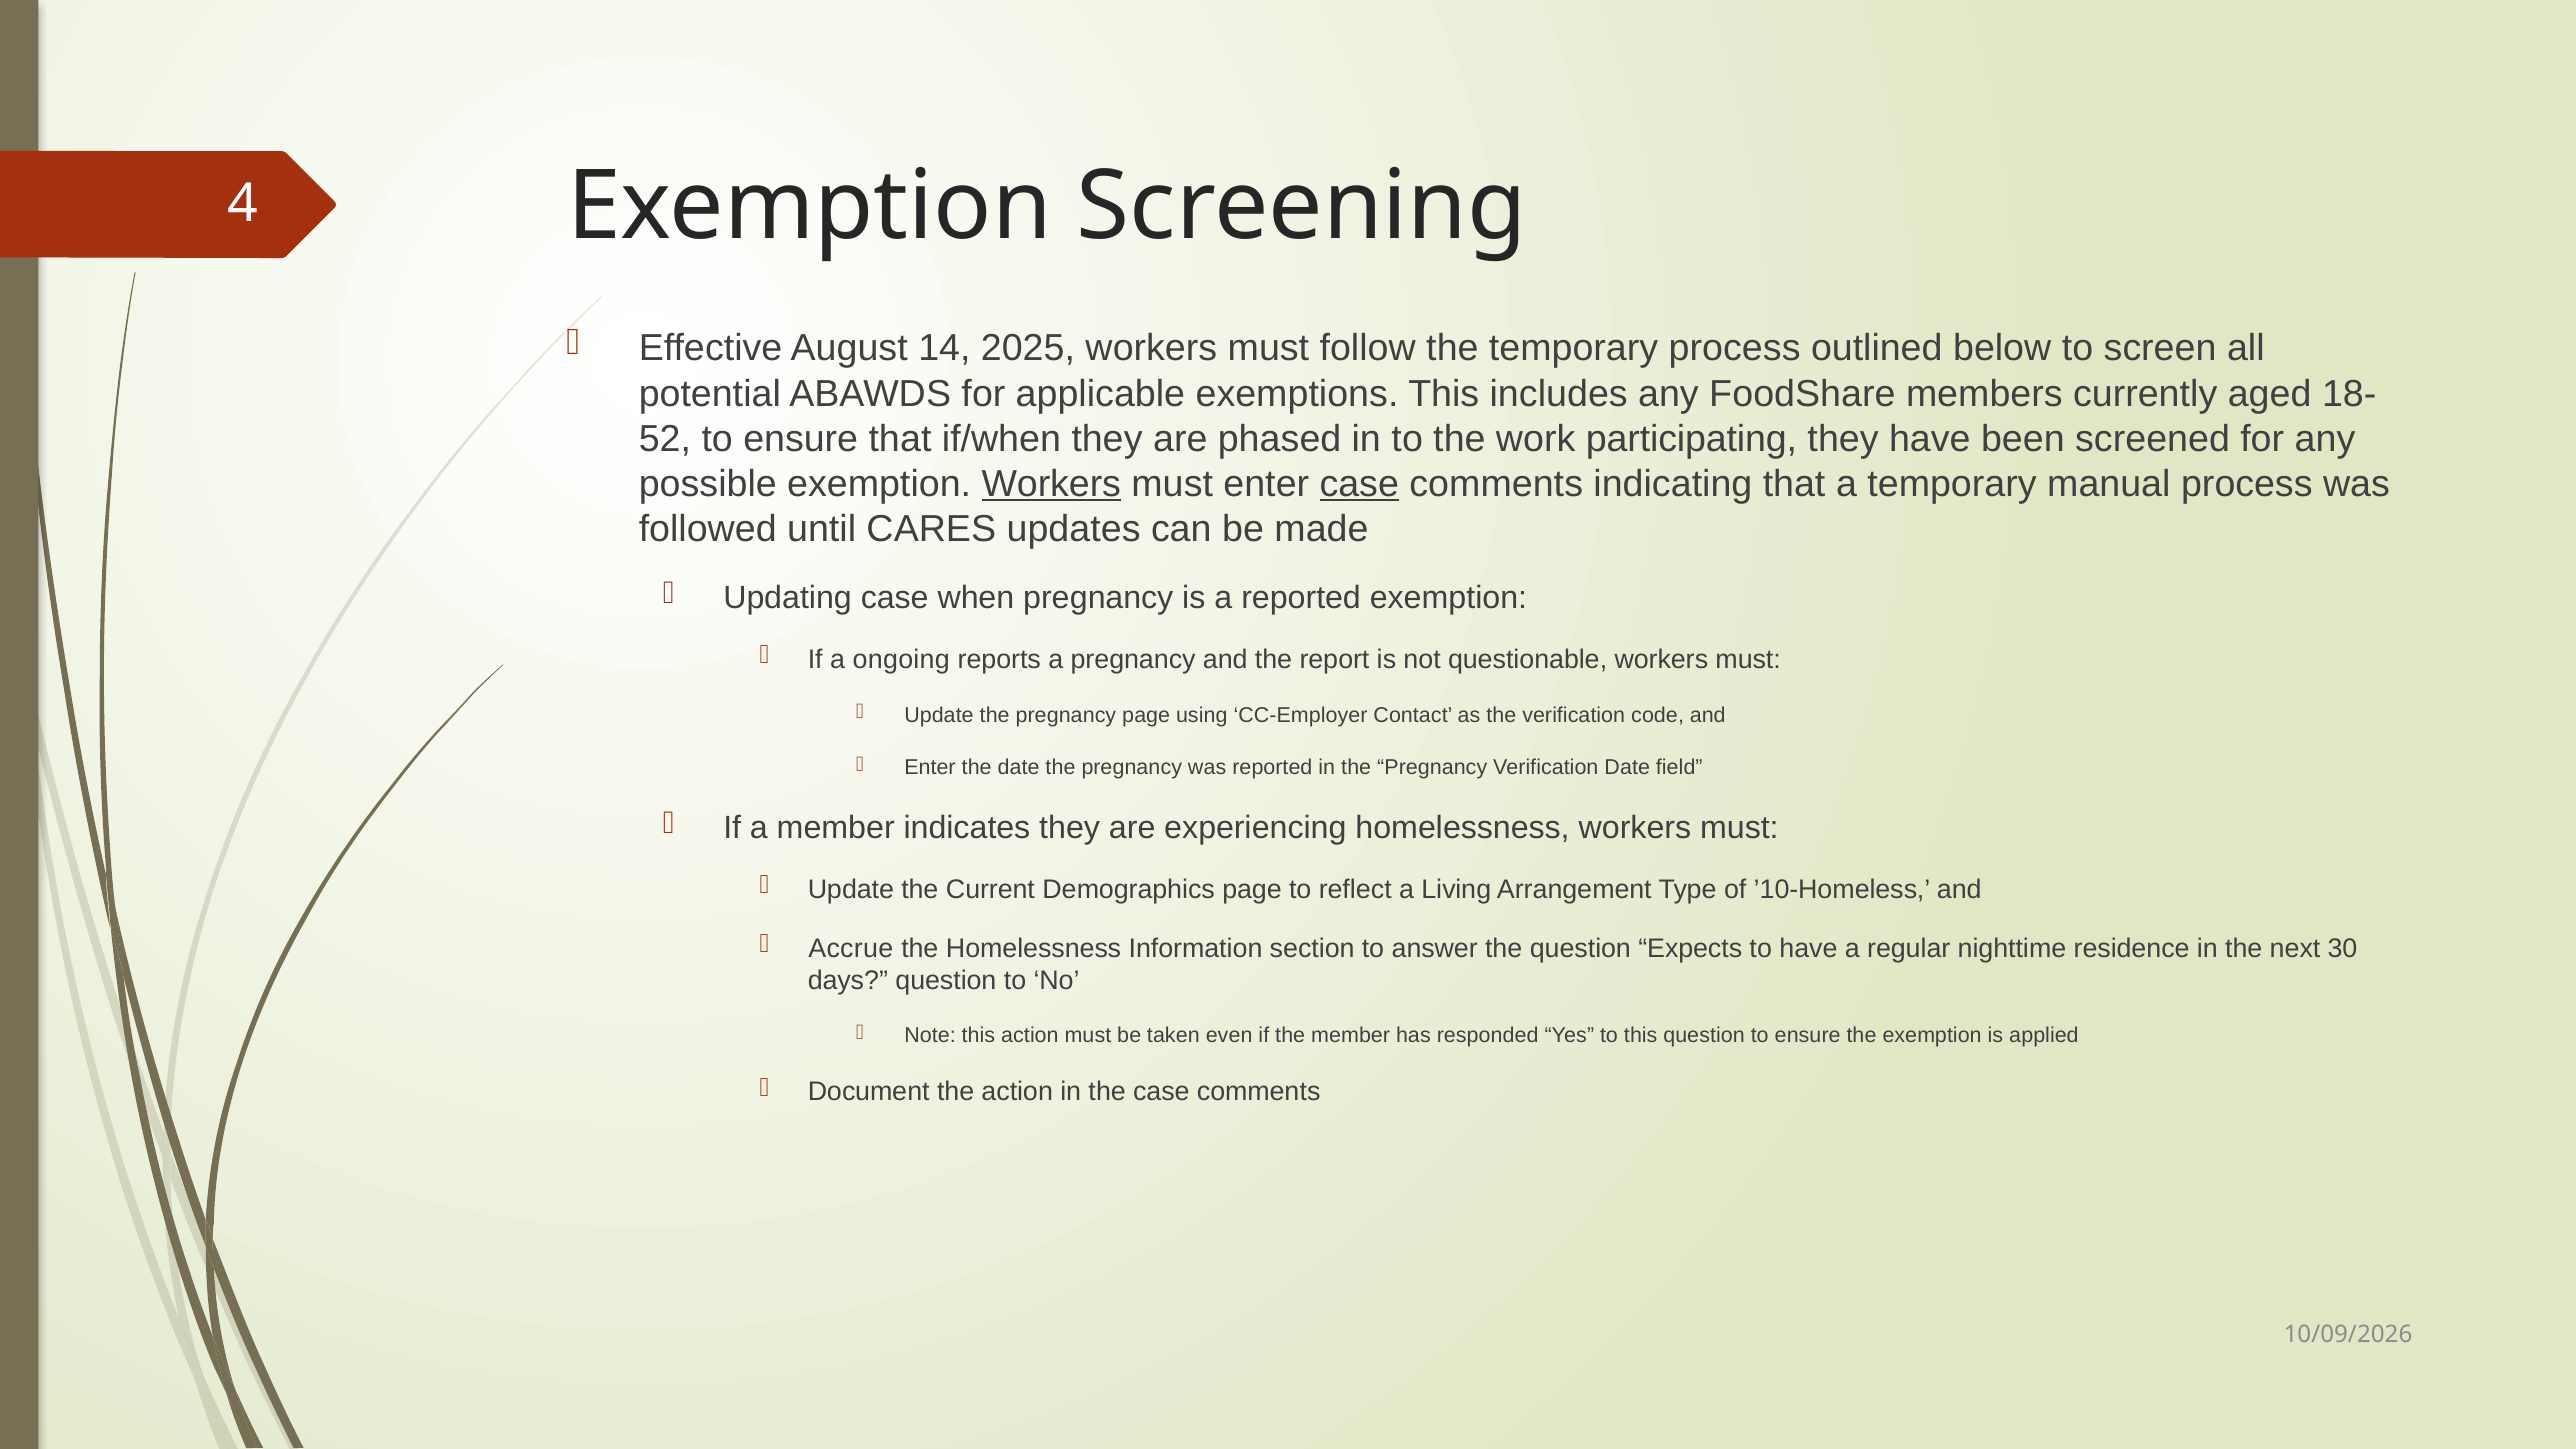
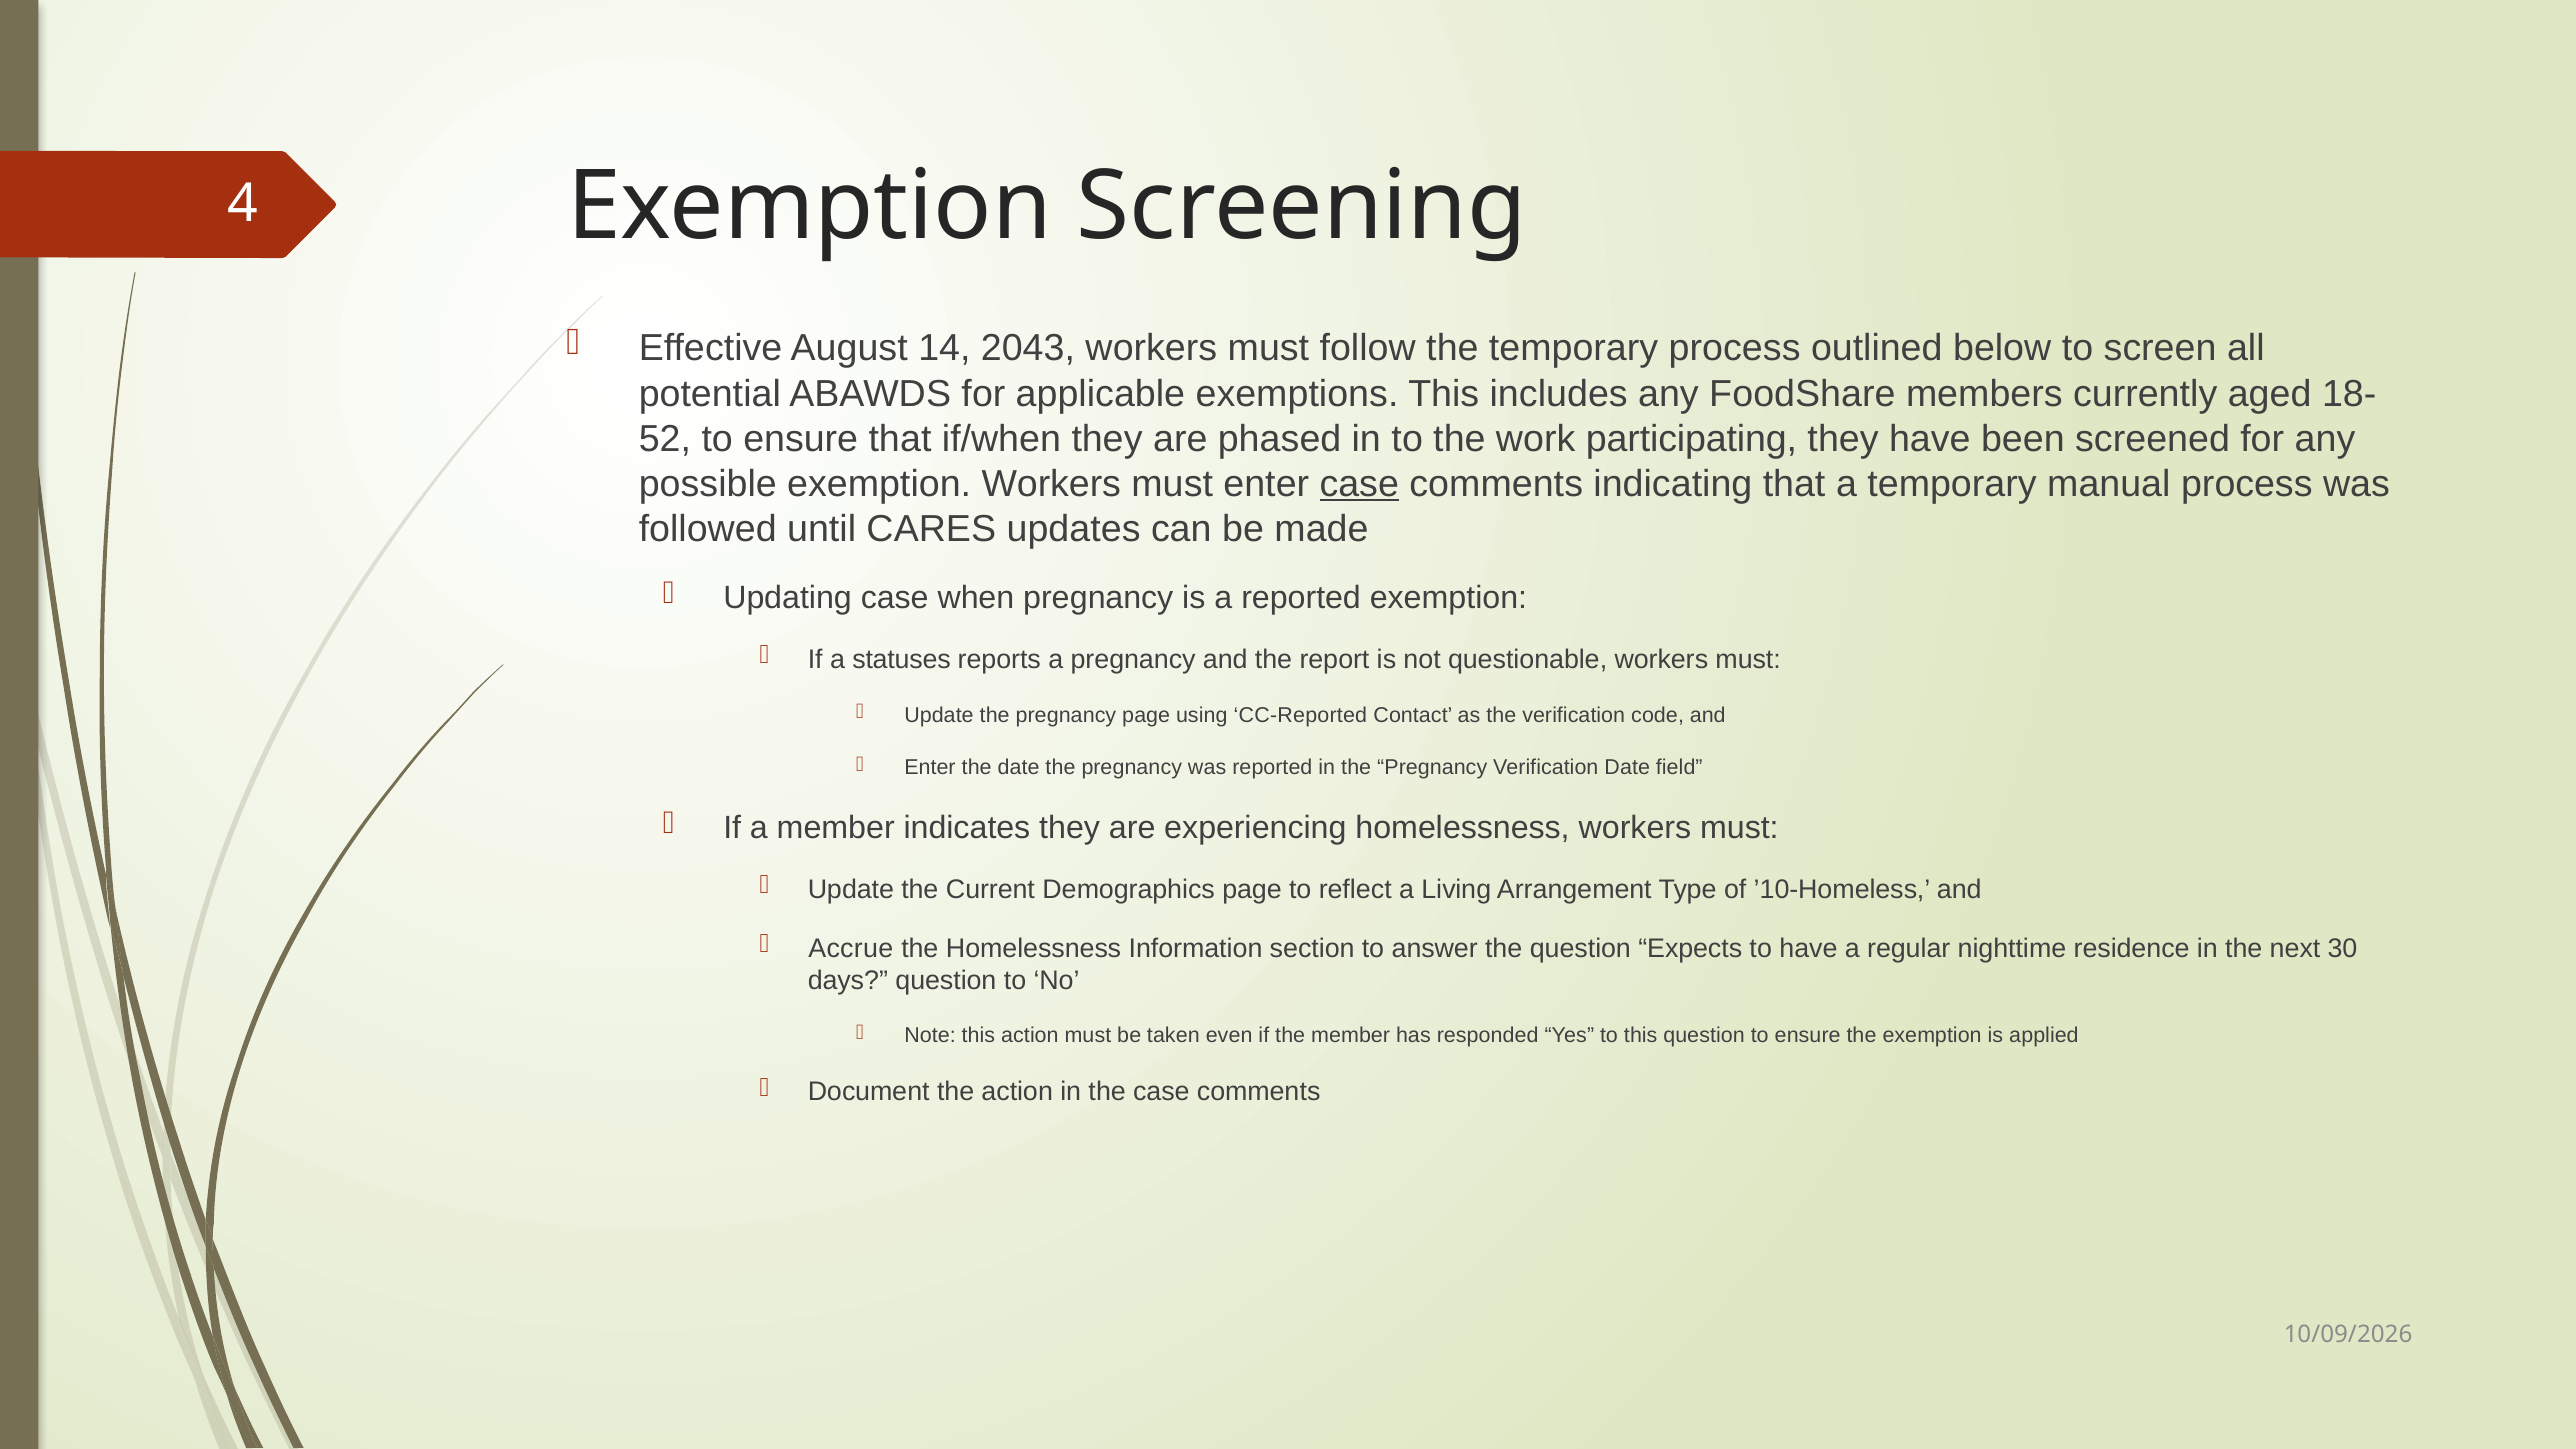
2025: 2025 -> 2043
Workers at (1051, 484) underline: present -> none
ongoing: ongoing -> statuses
CC-Employer: CC-Employer -> CC-Reported
